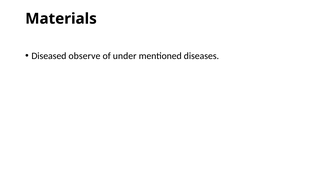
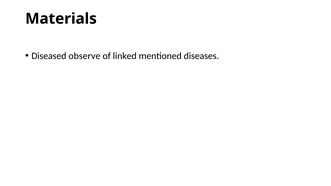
under: under -> linked
